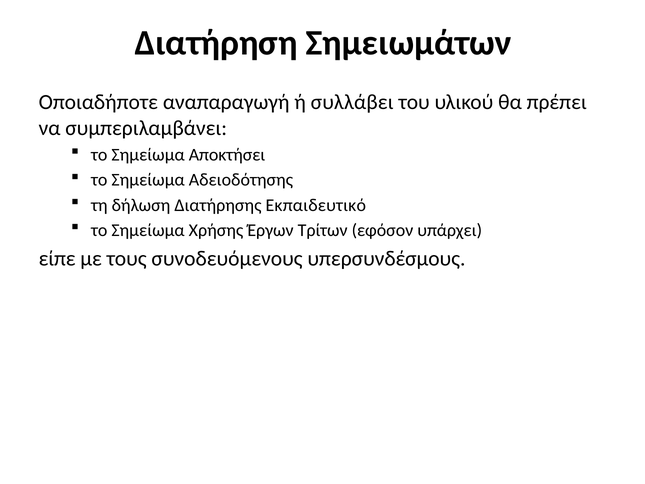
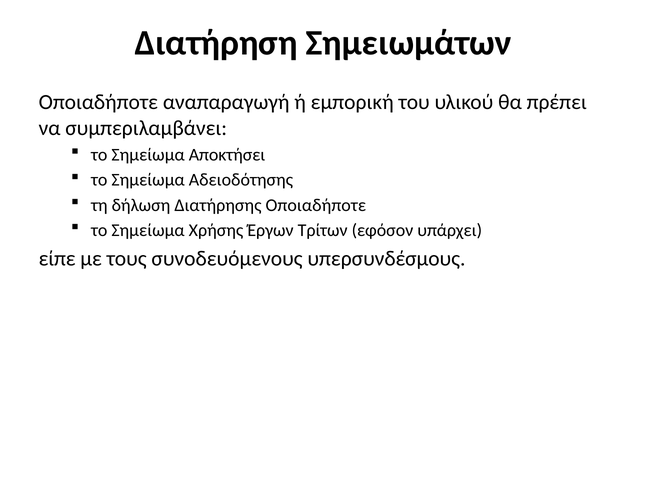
συλλάβει: συλλάβει -> εμπορική
Διατήρησης Εκπαιδευτικό: Εκπαιδευτικό -> Οποιαδήποτε
